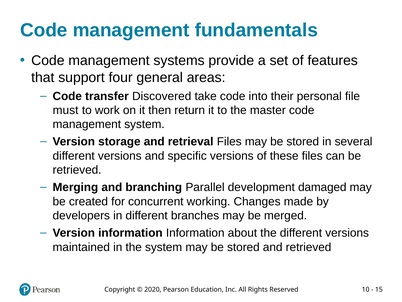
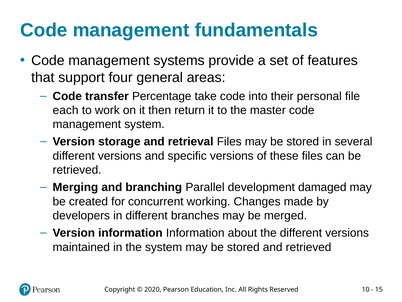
Discovered: Discovered -> Percentage
must: must -> each
